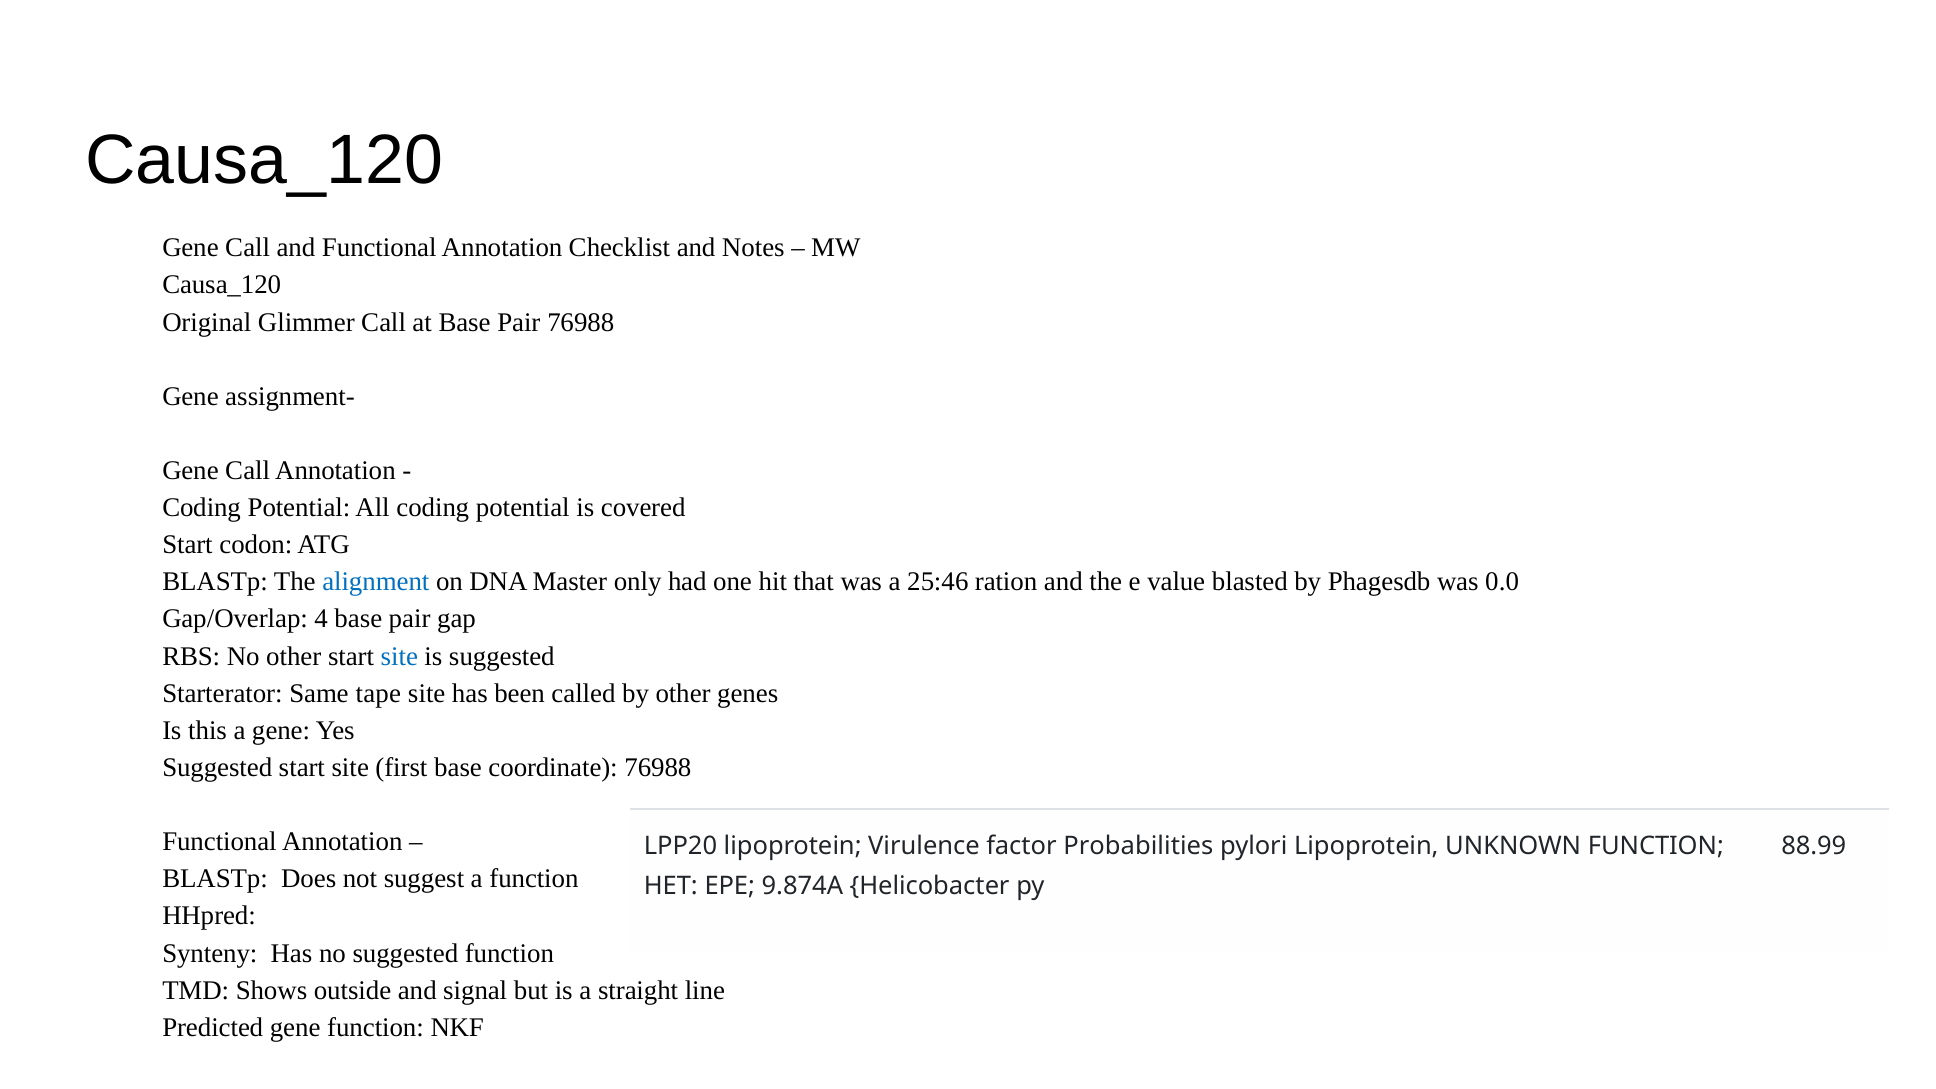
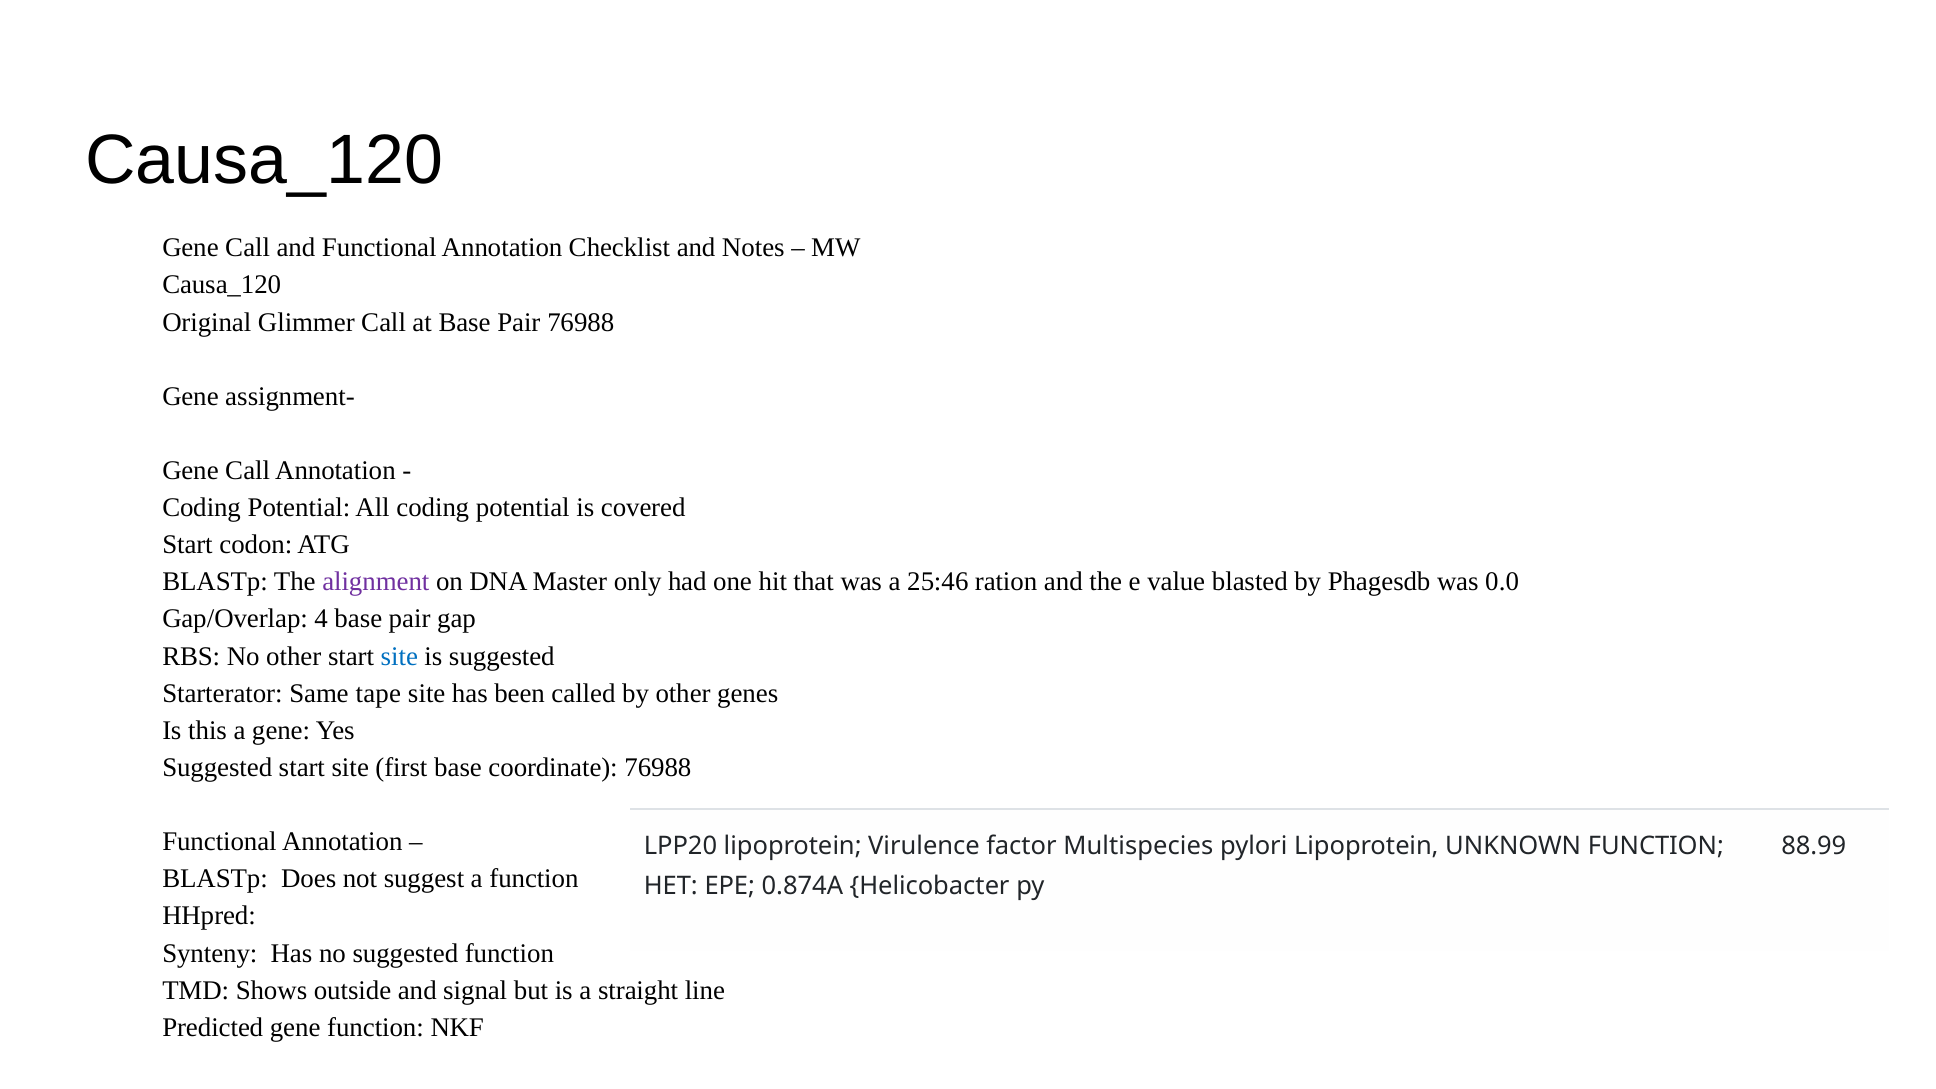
alignment colour: blue -> purple
Probabilities: Probabilities -> Multispecies
9.874A: 9.874A -> 0.874A
